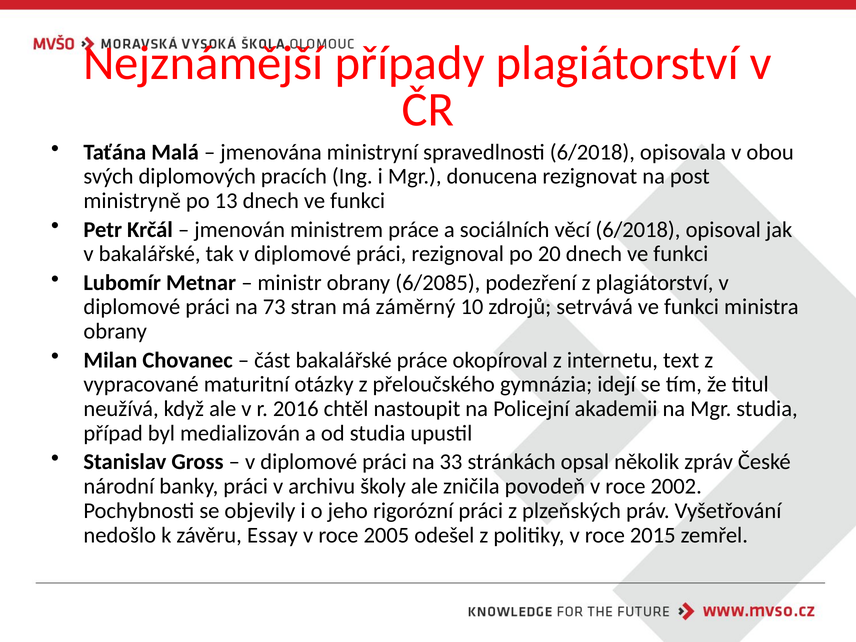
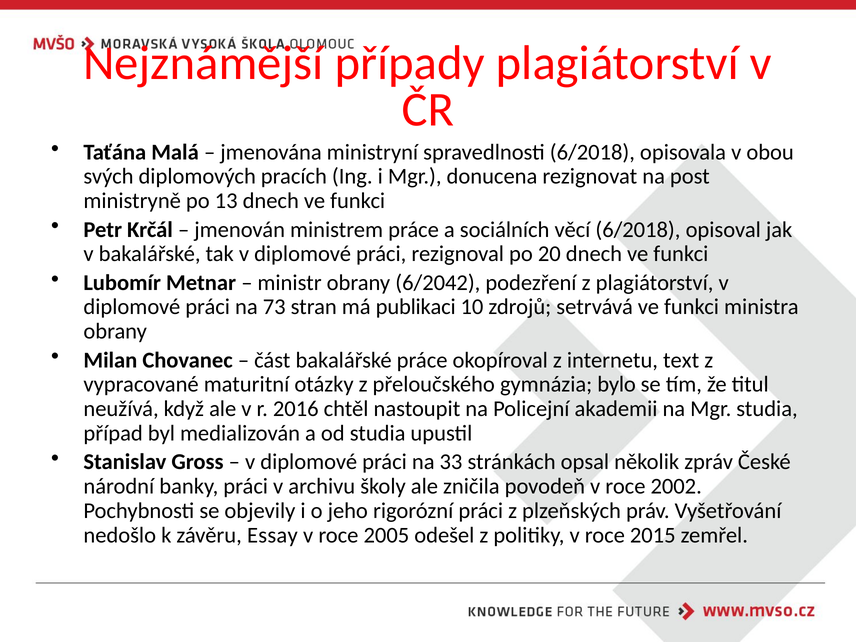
6/2085: 6/2085 -> 6/2042
záměrný: záměrný -> publikaci
idejí: idejí -> bylo
